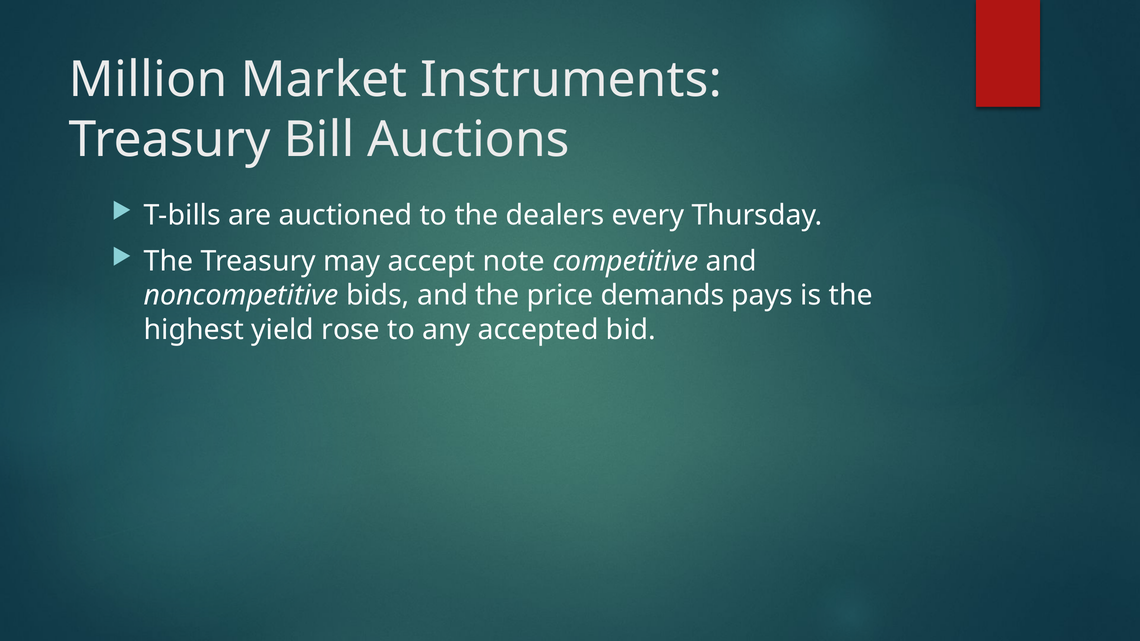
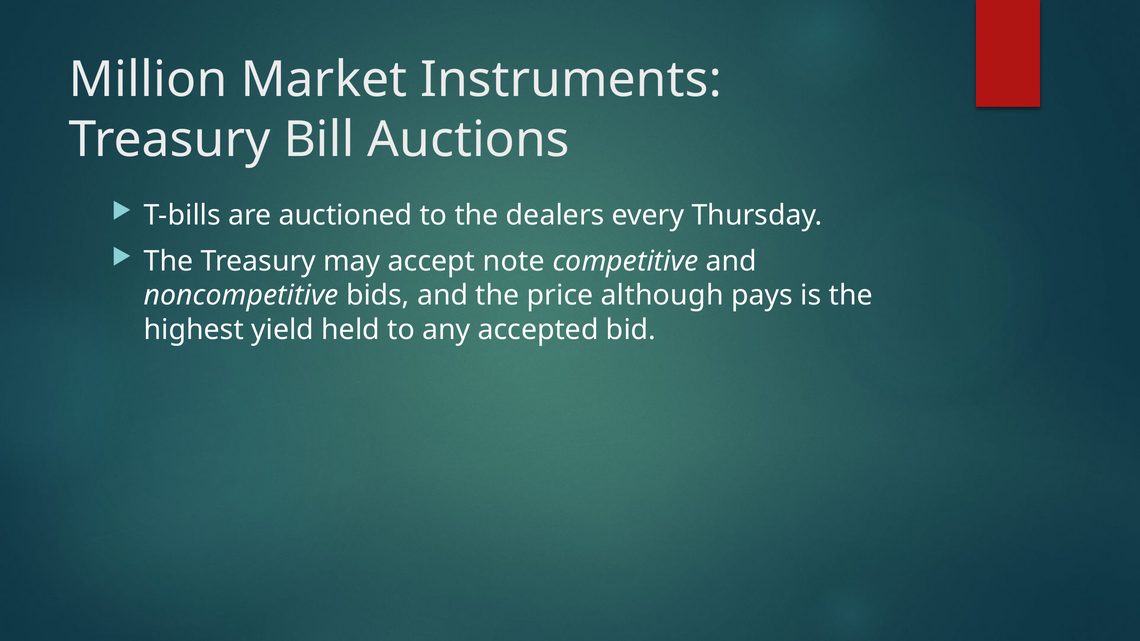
demands: demands -> although
rose: rose -> held
